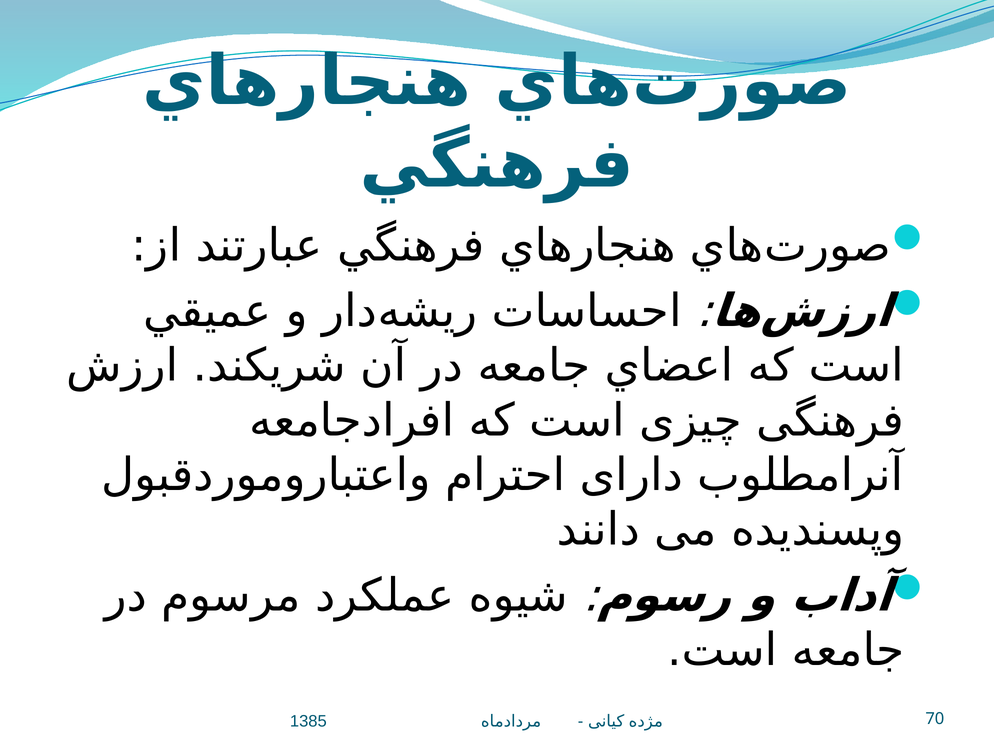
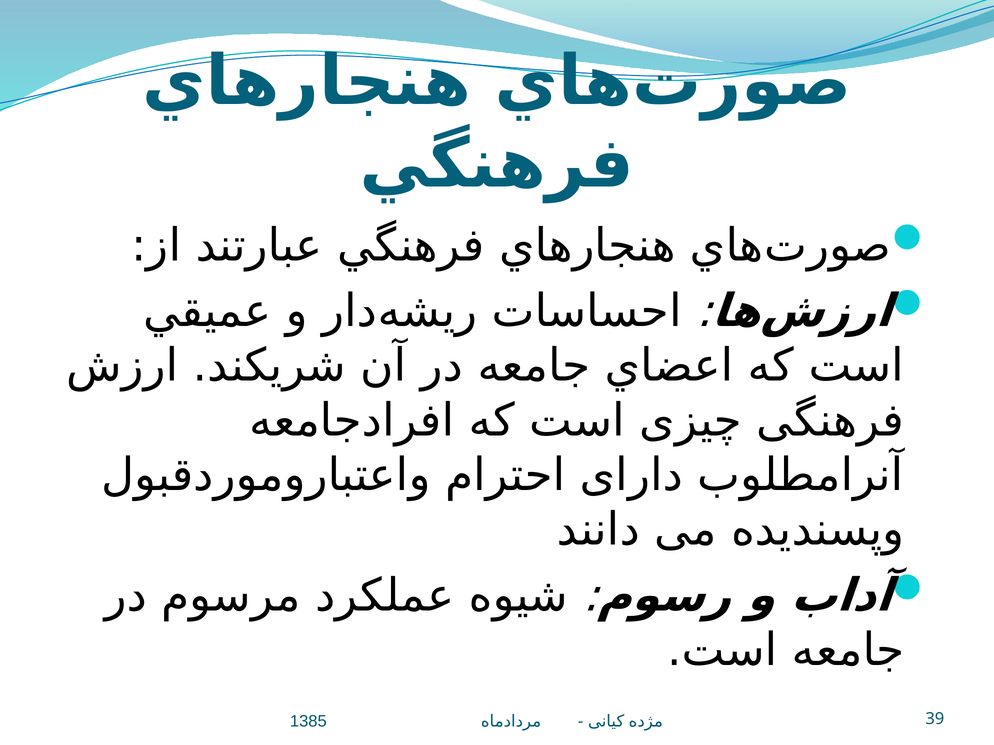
70: 70 -> 39
